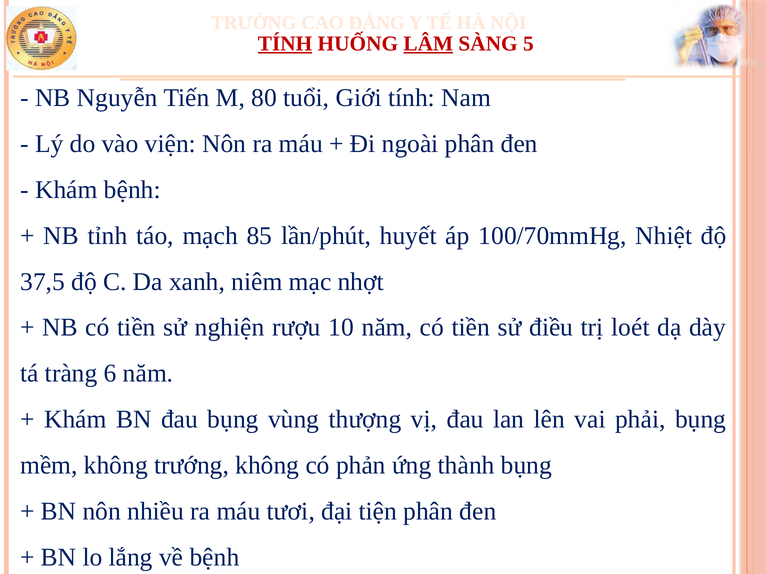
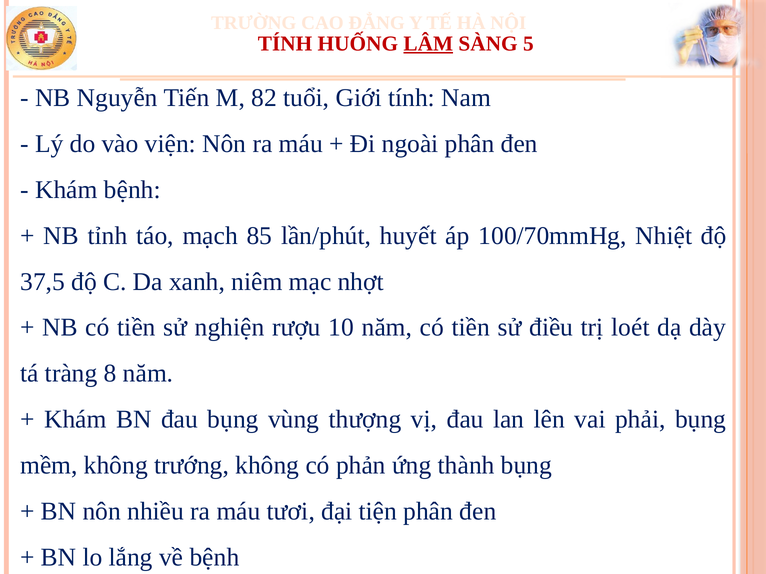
TÍNH at (285, 44) underline: present -> none
80: 80 -> 82
6: 6 -> 8
